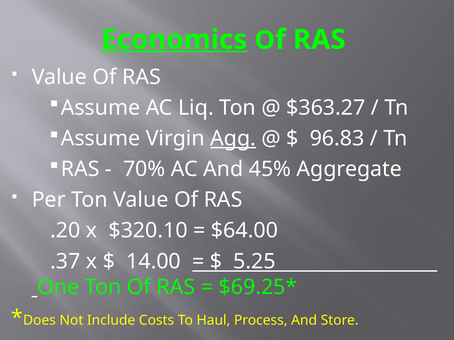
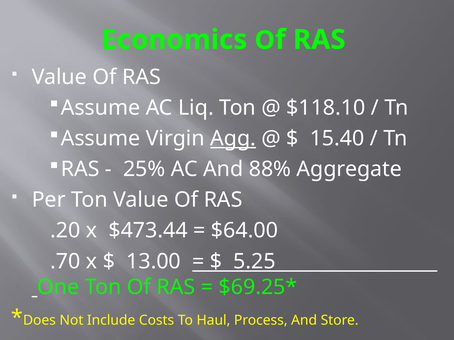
Economics underline: present -> none
$363.27: $363.27 -> $118.10
96.83: 96.83 -> 15.40
70%: 70% -> 25%
45%: 45% -> 88%
$320.10: $320.10 -> $473.44
.37: .37 -> .70
14.00: 14.00 -> 13.00
